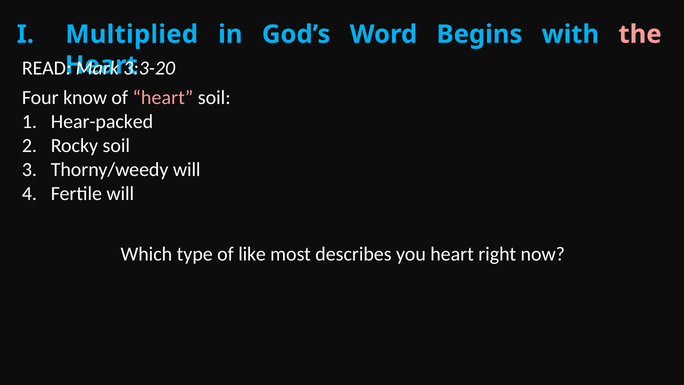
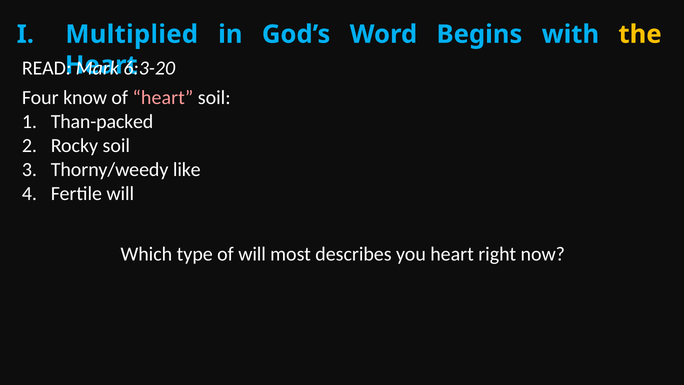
the colour: pink -> yellow
3:3-20: 3:3-20 -> 6:3-20
Hear-packed: Hear-packed -> Than-packed
Thorny/weedy will: will -> like
of like: like -> will
